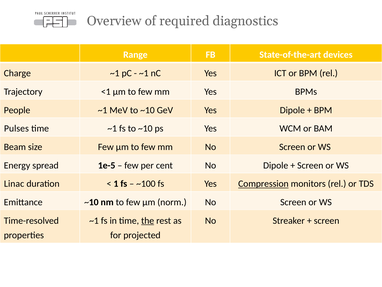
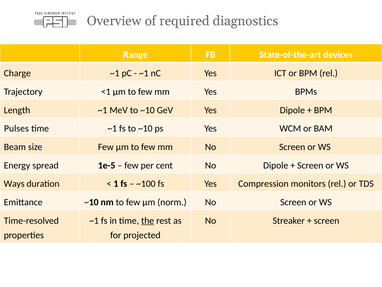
People: People -> Length
Linac: Linac -> Ways
Compression underline: present -> none
